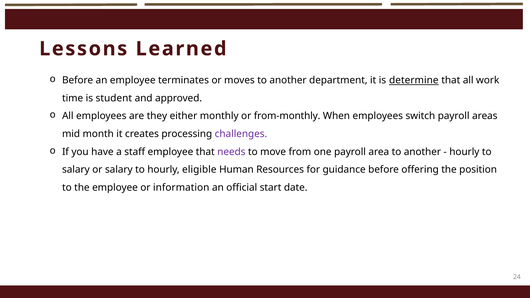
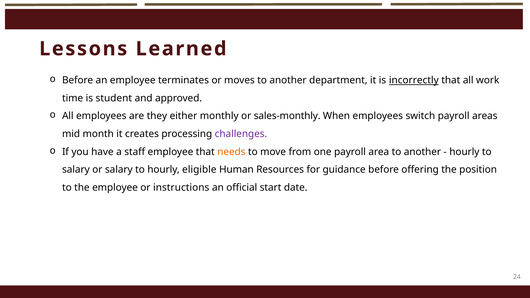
determine: determine -> incorrectly
from-monthly: from-monthly -> sales-monthly
needs colour: purple -> orange
information: information -> instructions
